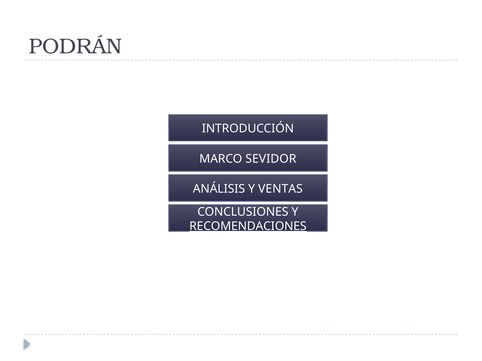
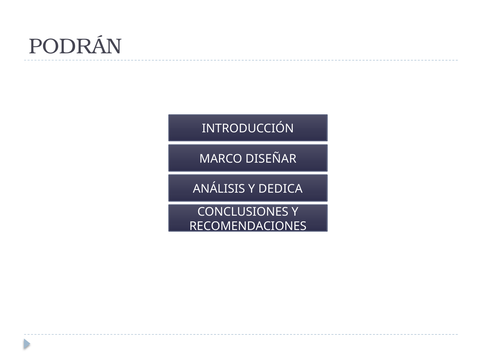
SEVIDOR: SEVIDOR -> DISEÑAR
VENTAS: VENTAS -> DEDICA
RECOMENDACIONES underline: present -> none
